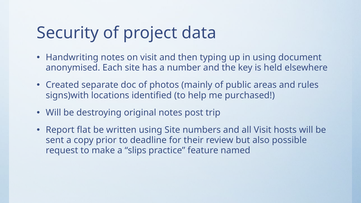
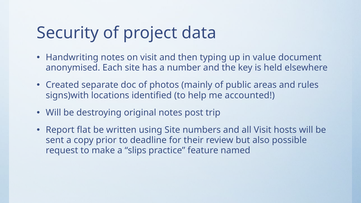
in using: using -> value
purchased: purchased -> accounted
